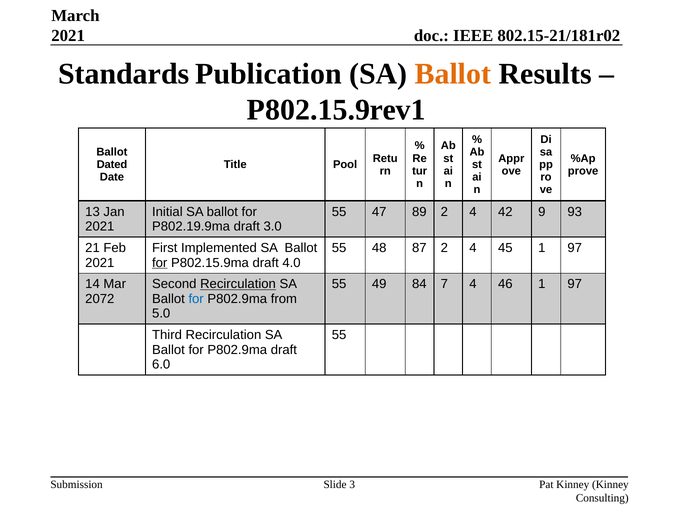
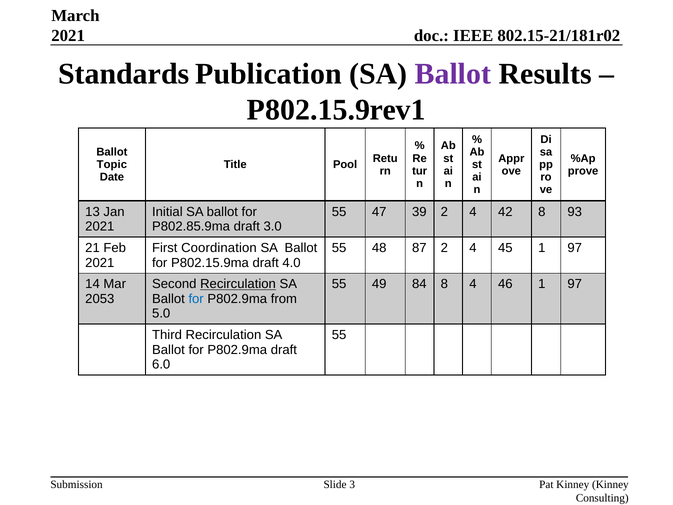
Ballot at (453, 74) colour: orange -> purple
Dated: Dated -> Topic
89: 89 -> 39
42 9: 9 -> 8
P802.19.9ma: P802.19.9ma -> P802.85.9ma
Implemented: Implemented -> Coordination
for at (160, 263) underline: present -> none
84 7: 7 -> 8
2072: 2072 -> 2053
